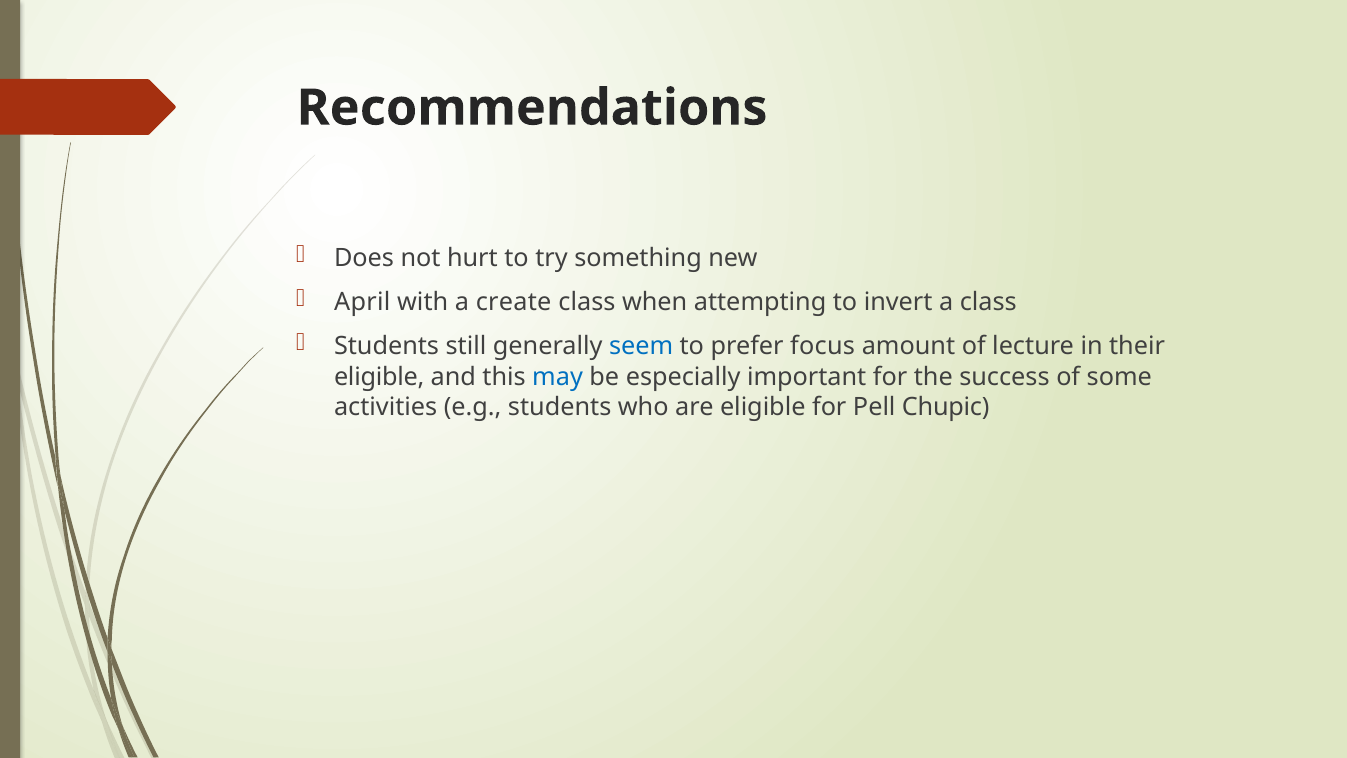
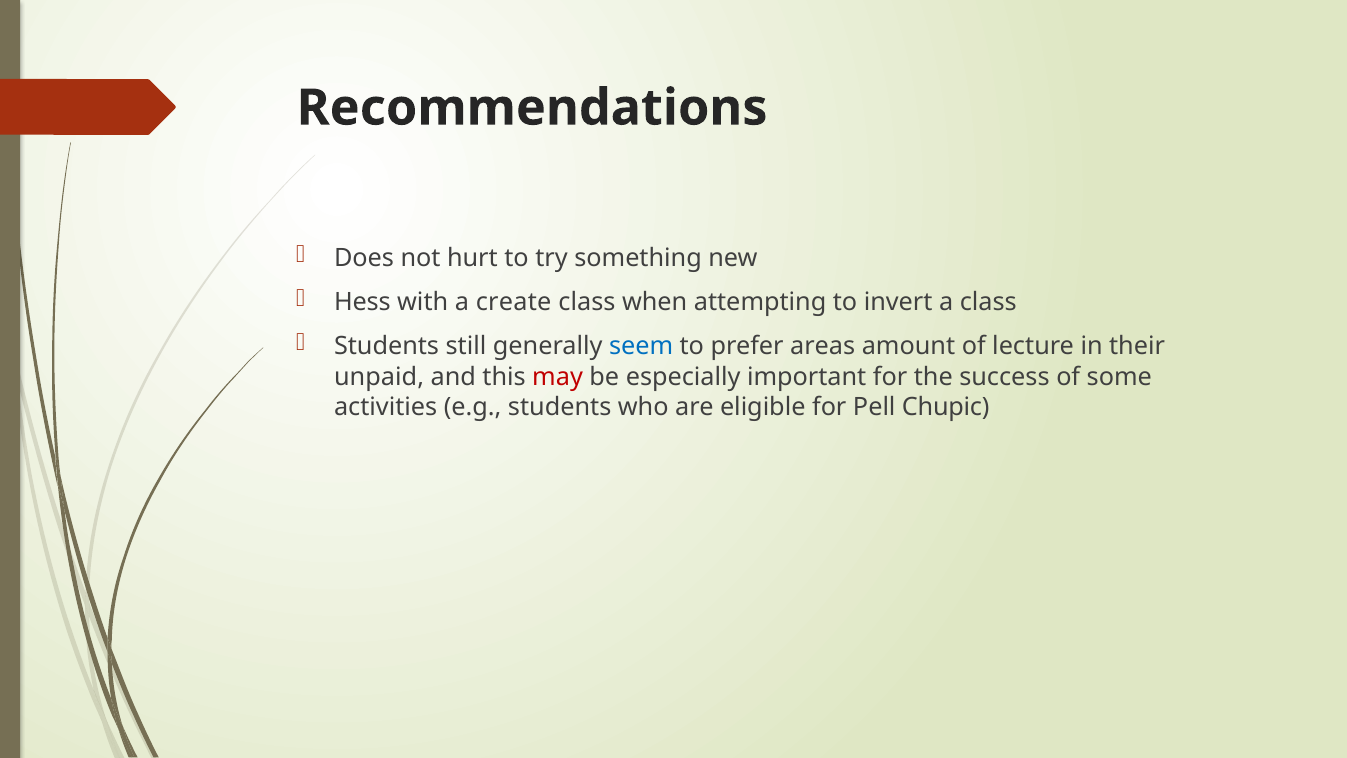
April: April -> Hess
focus: focus -> areas
eligible at (379, 377): eligible -> unpaid
may colour: blue -> red
